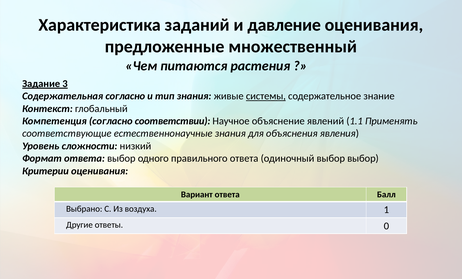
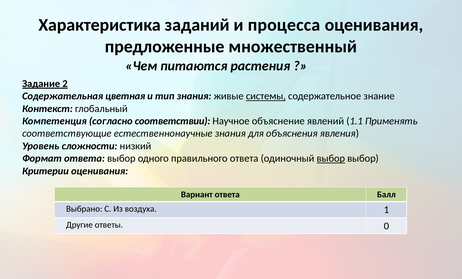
давление: давление -> процесса
3: 3 -> 2
Содержательная согласно: согласно -> цветная
выбор at (331, 158) underline: none -> present
